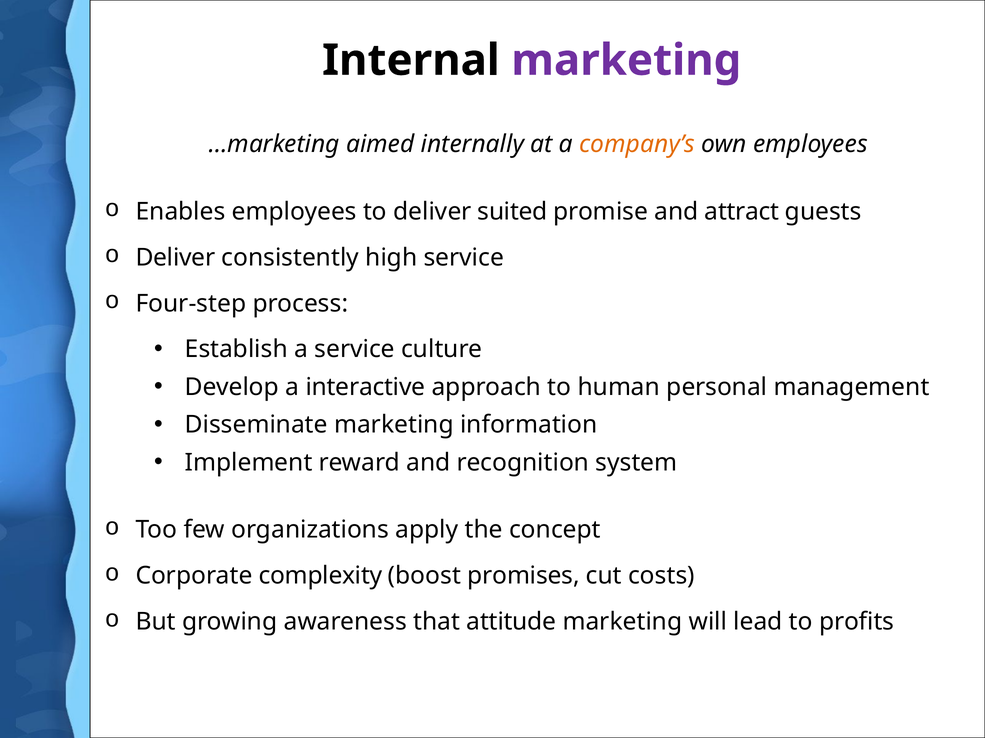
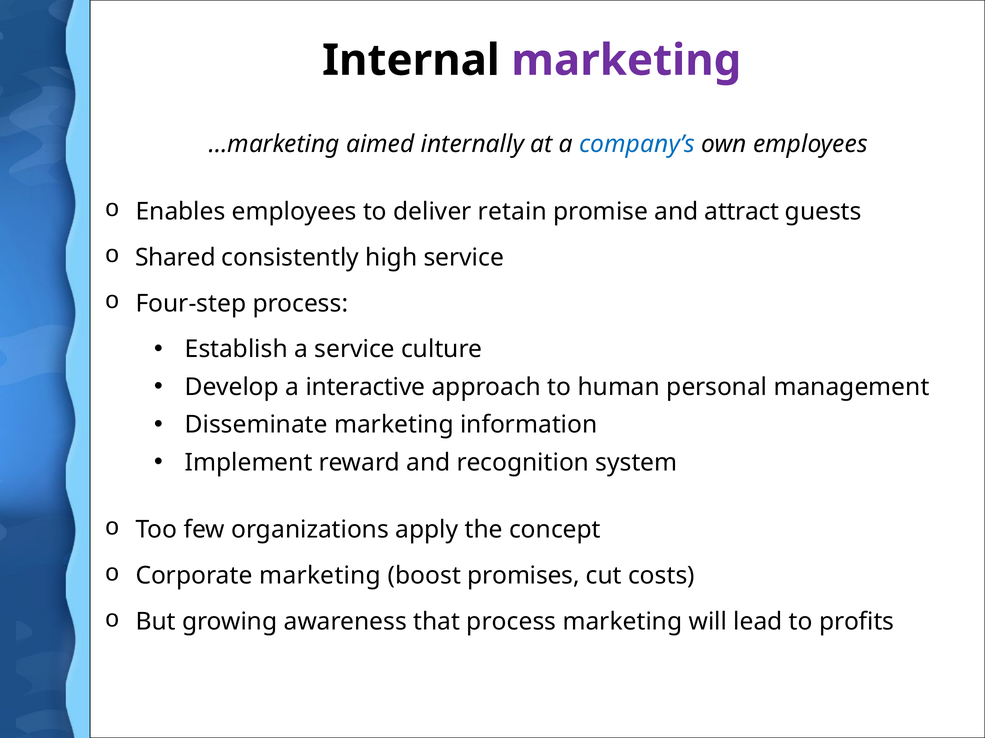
company’s colour: orange -> blue
suited: suited -> retain
Deliver at (175, 258): Deliver -> Shared
Corporate complexity: complexity -> marketing
that attitude: attitude -> process
